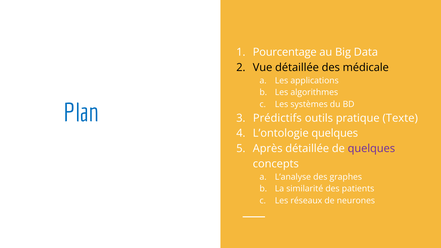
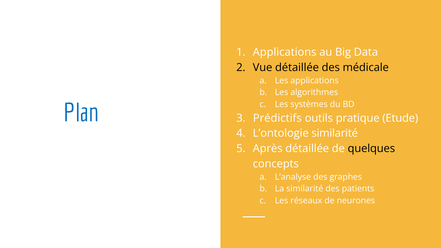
Pourcentage at (285, 52): Pourcentage -> Applications
Texte: Texte -> Etude
L’ontologie quelques: quelques -> similarité
quelques at (371, 149) colour: purple -> black
